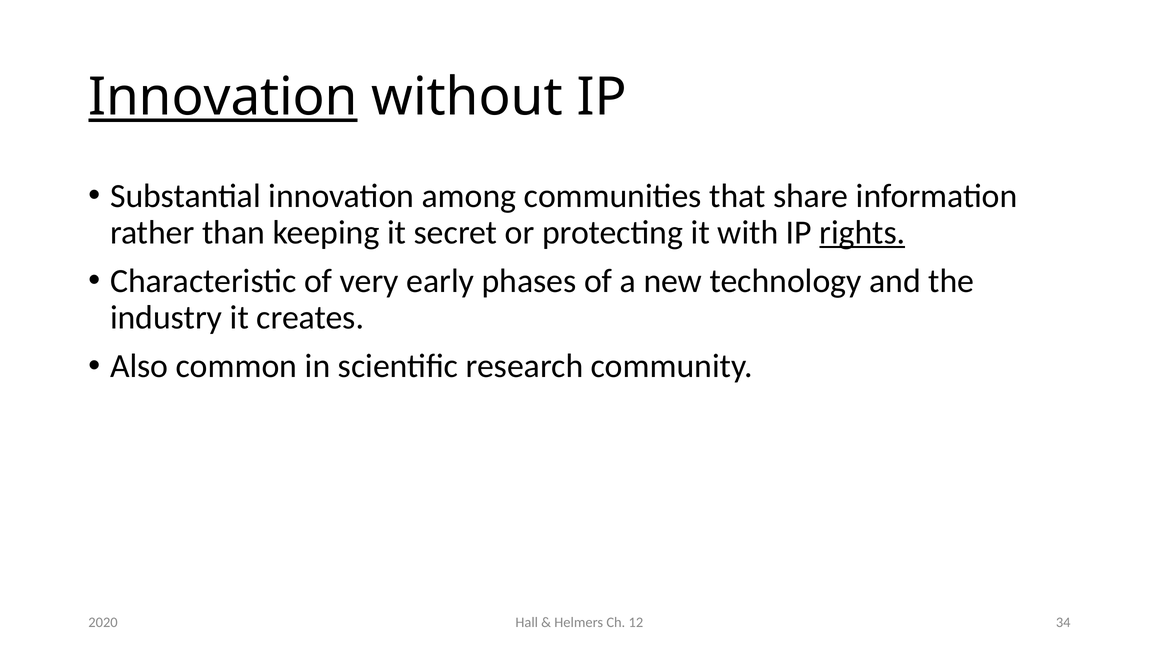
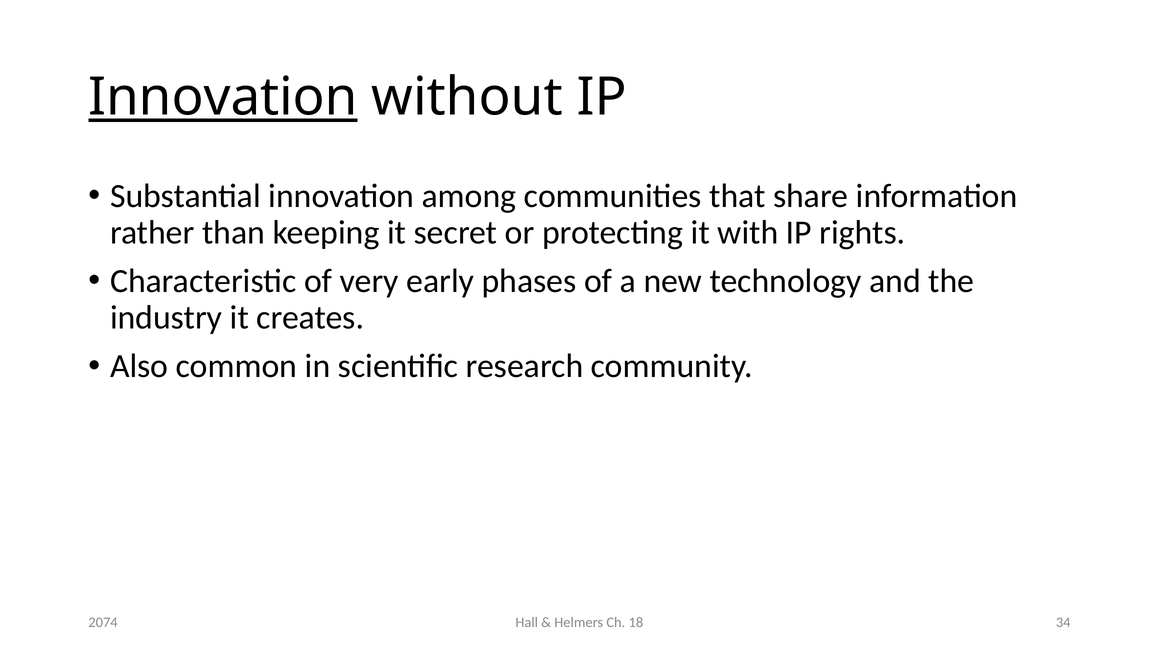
rights underline: present -> none
12: 12 -> 18
2020: 2020 -> 2074
